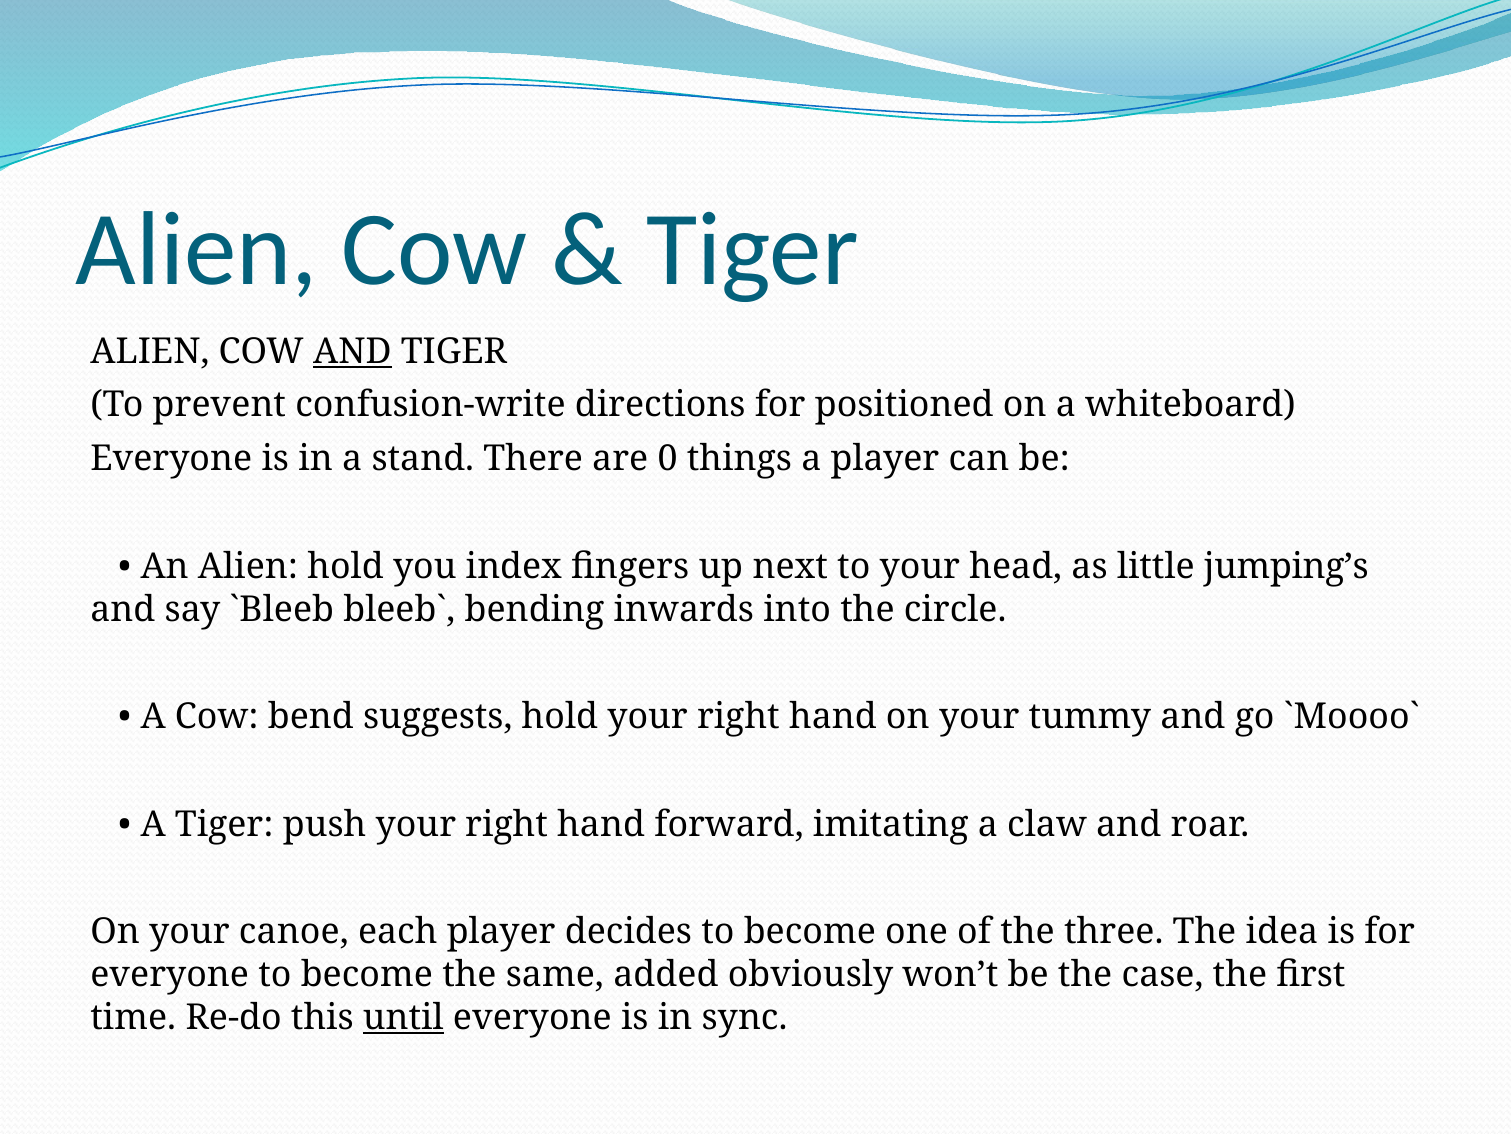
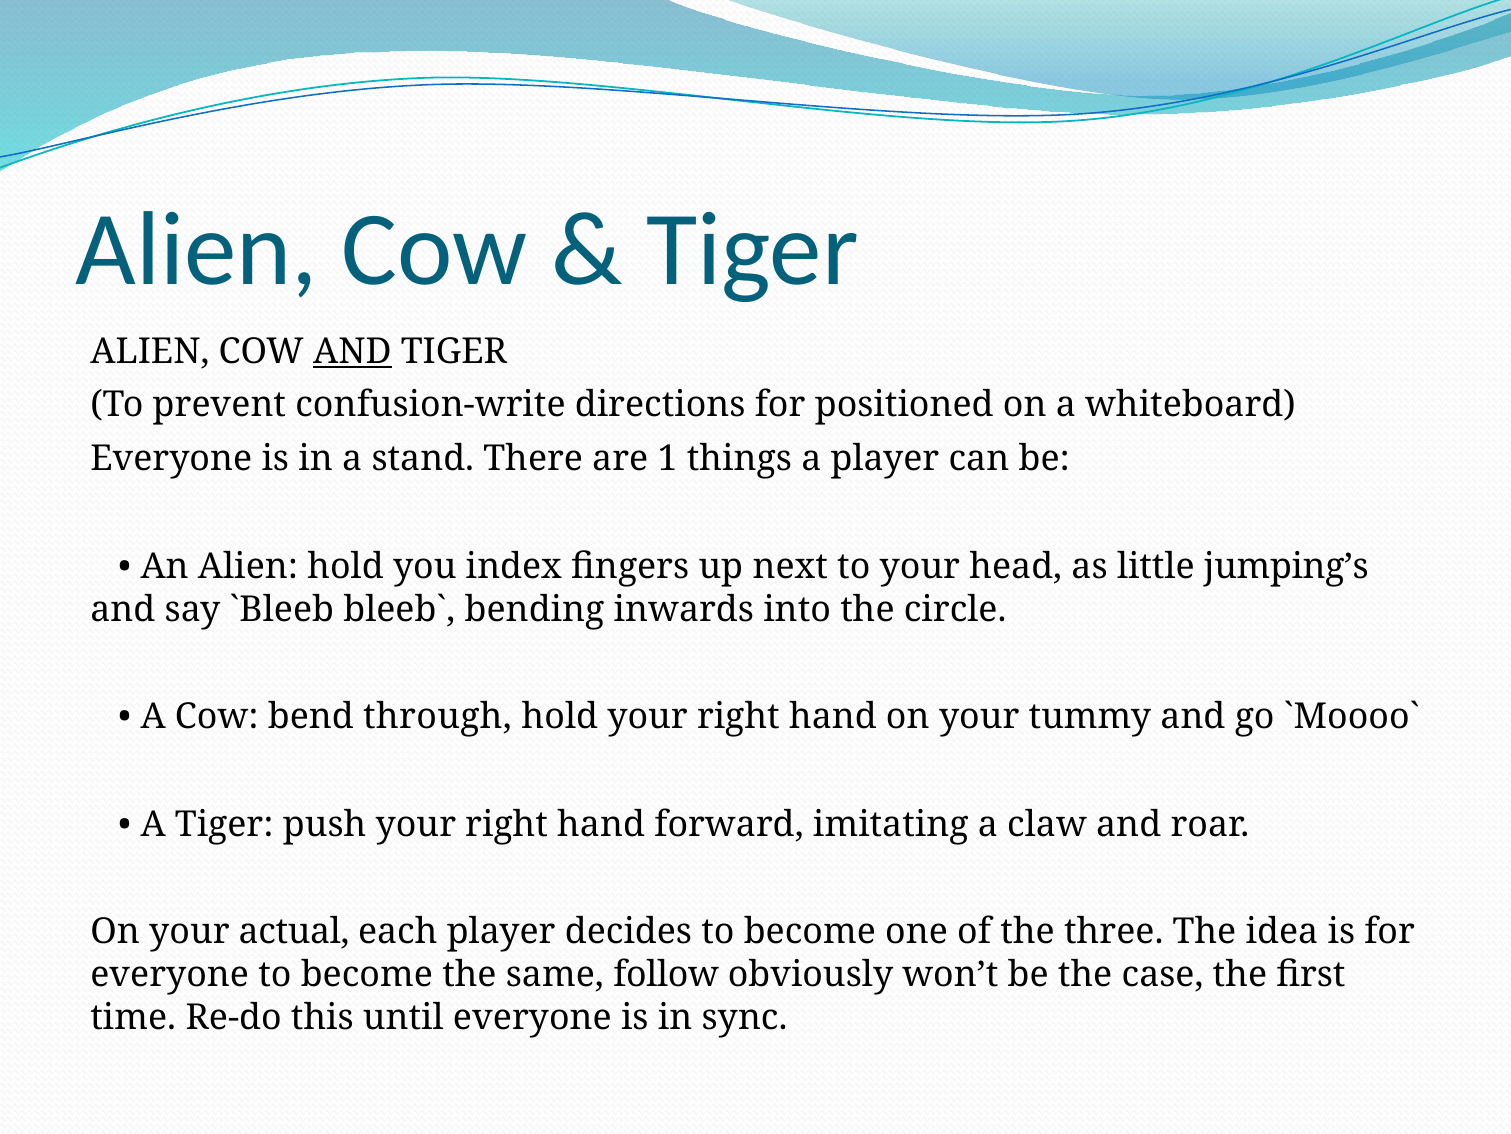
0: 0 -> 1
suggests: suggests -> through
canoe: canoe -> actual
added: added -> follow
until underline: present -> none
